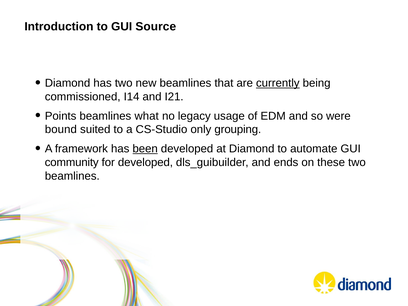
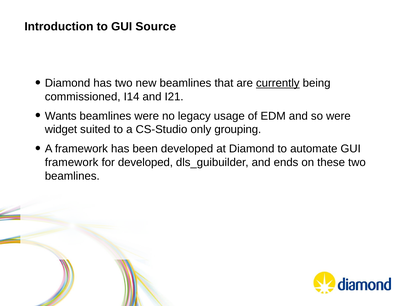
Points: Points -> Wants
beamlines what: what -> were
bound: bound -> widget
been underline: present -> none
community at (72, 162): community -> framework
